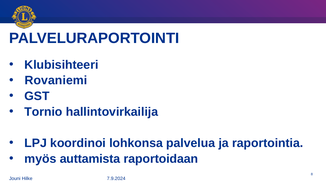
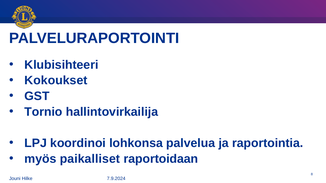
Rovaniemi: Rovaniemi -> Kokoukset
auttamista: auttamista -> paikalliset
